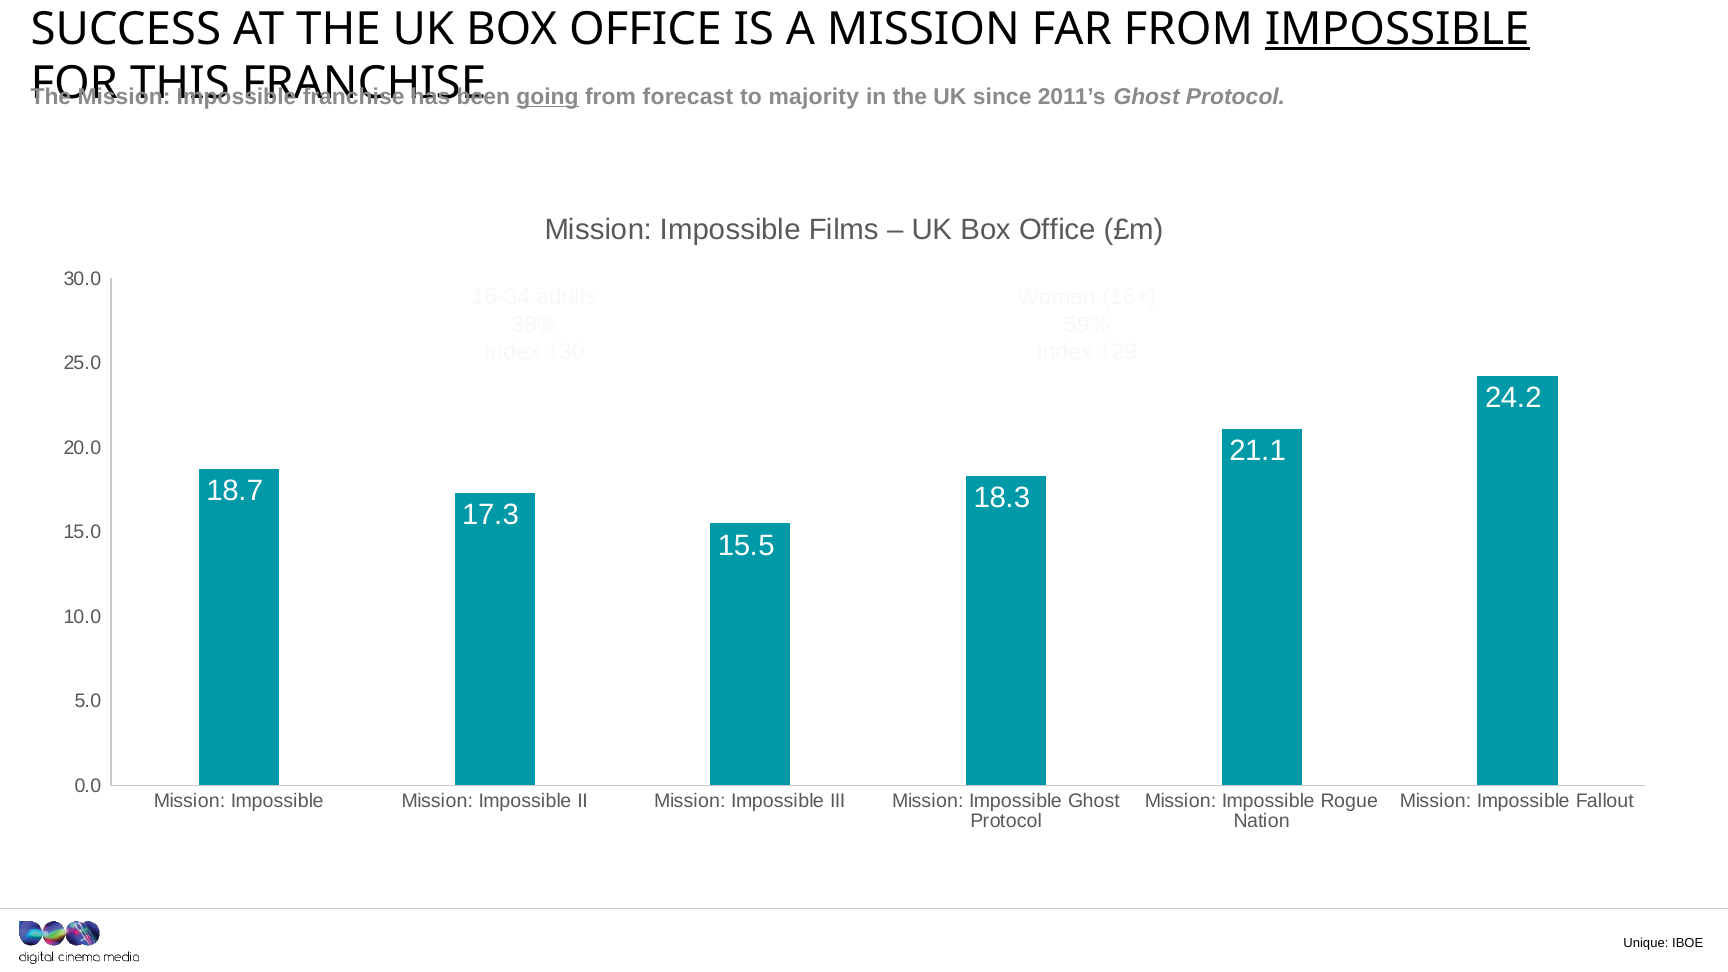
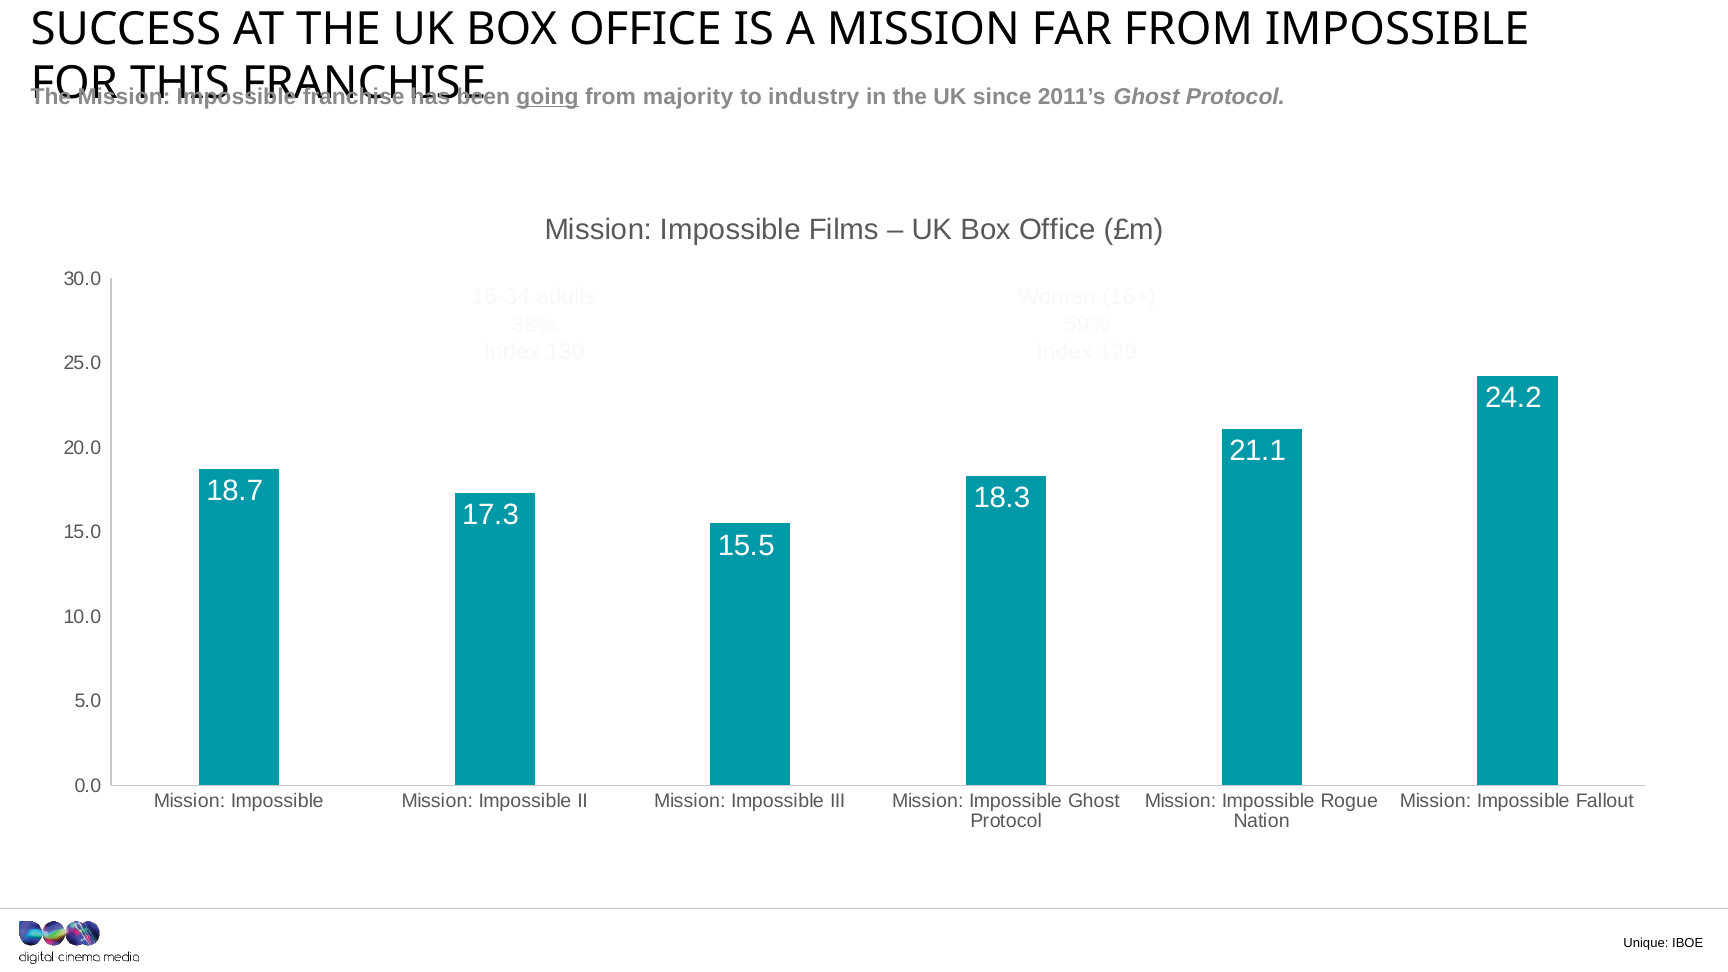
IMPOSSIBLE at (1397, 29) underline: present -> none
forecast: forecast -> majority
majority: majority -> industry
